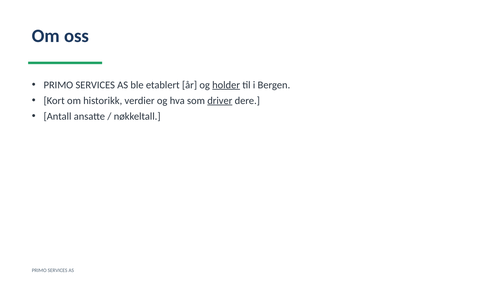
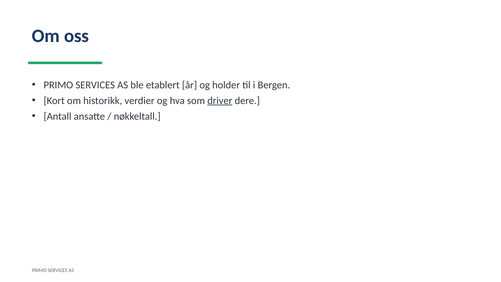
holder underline: present -> none
